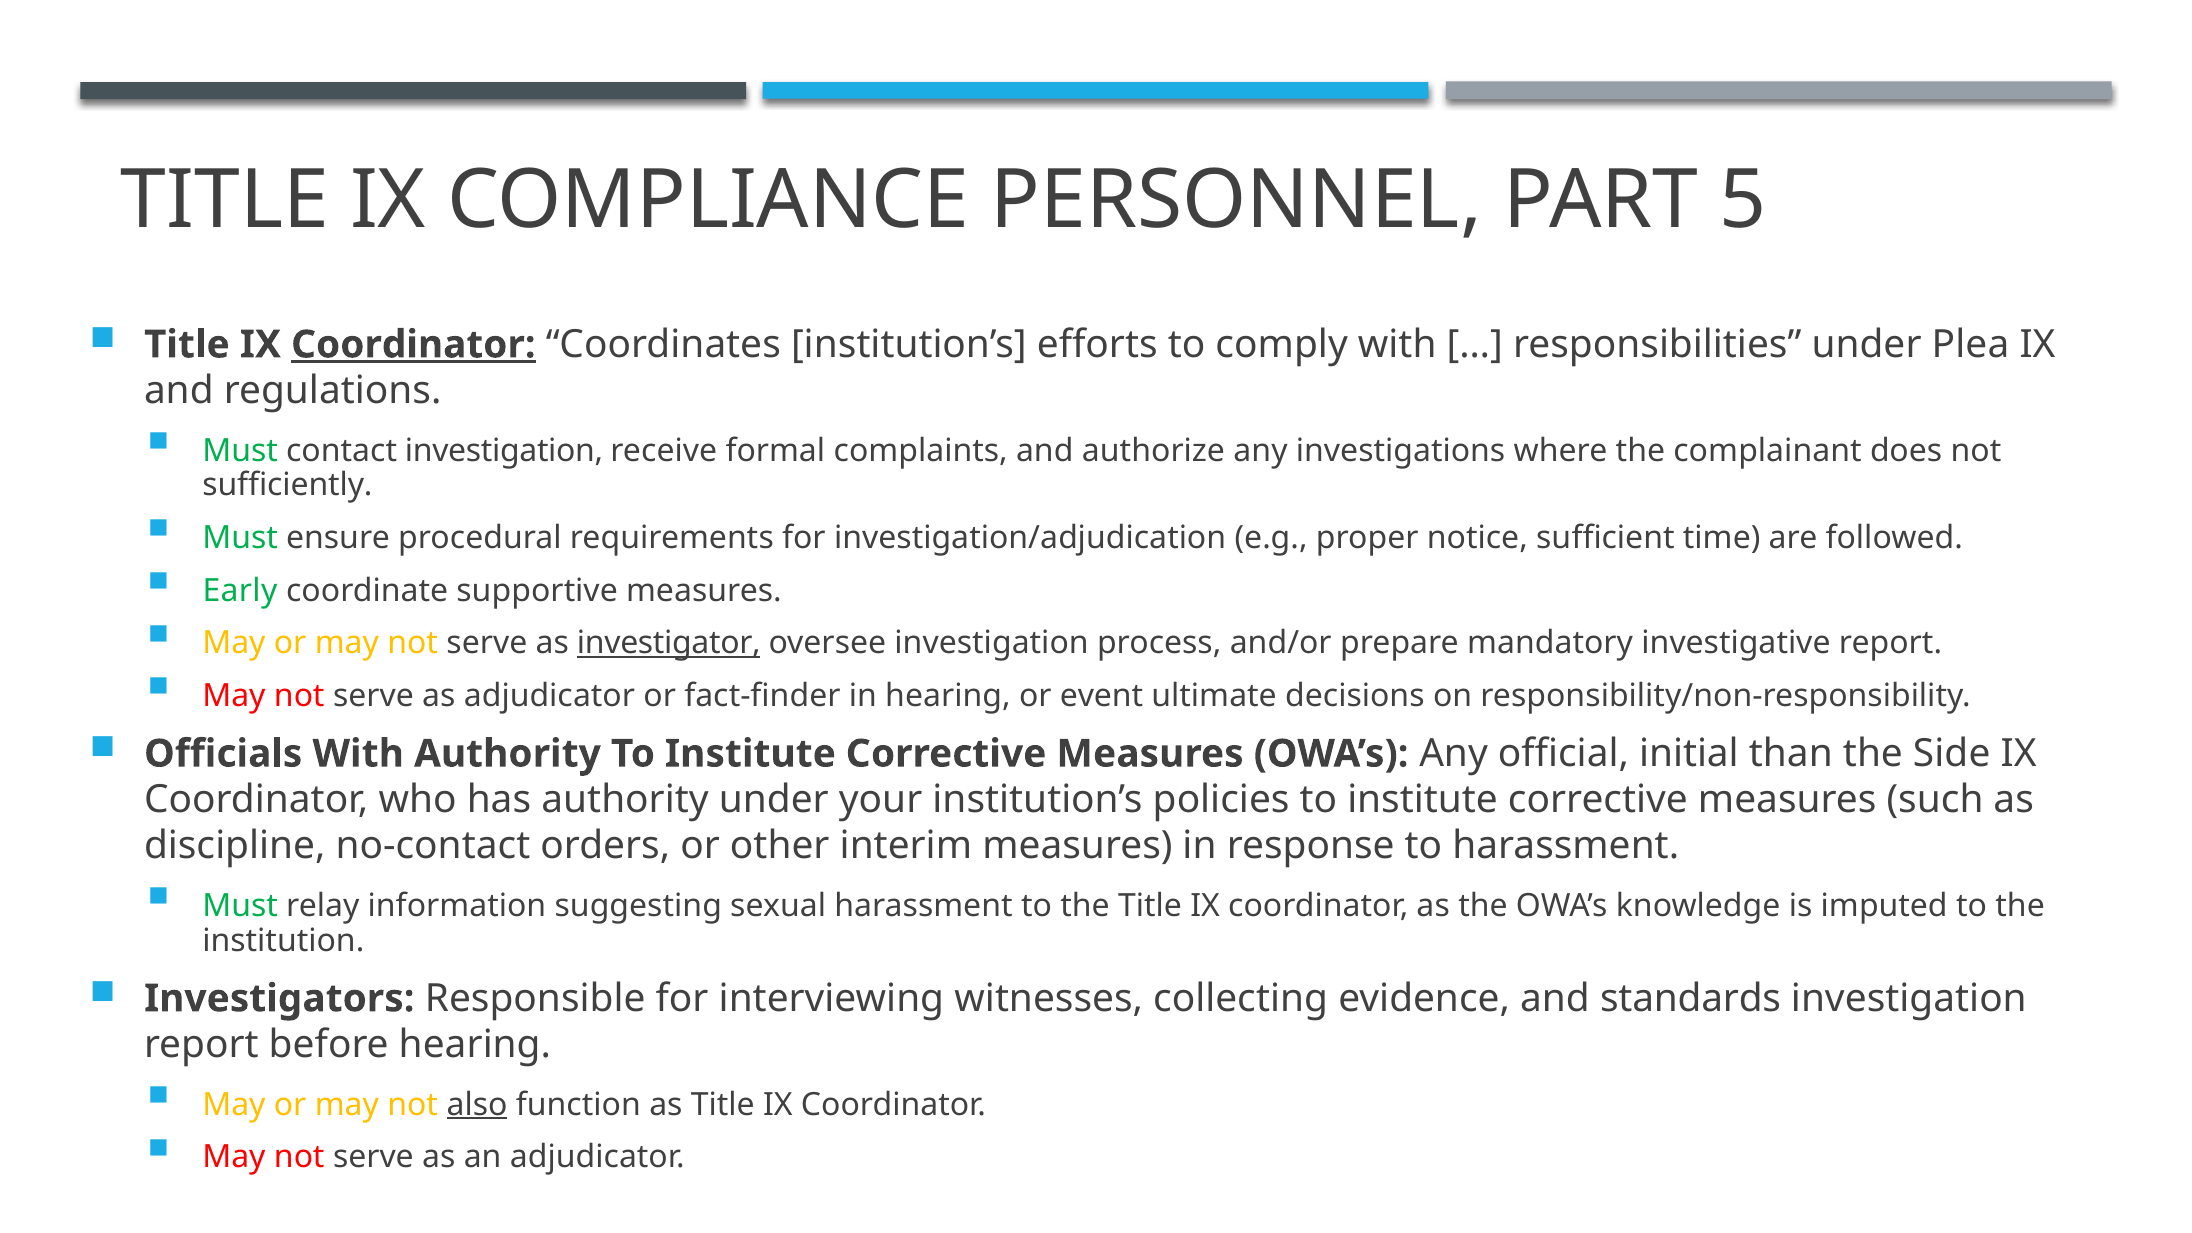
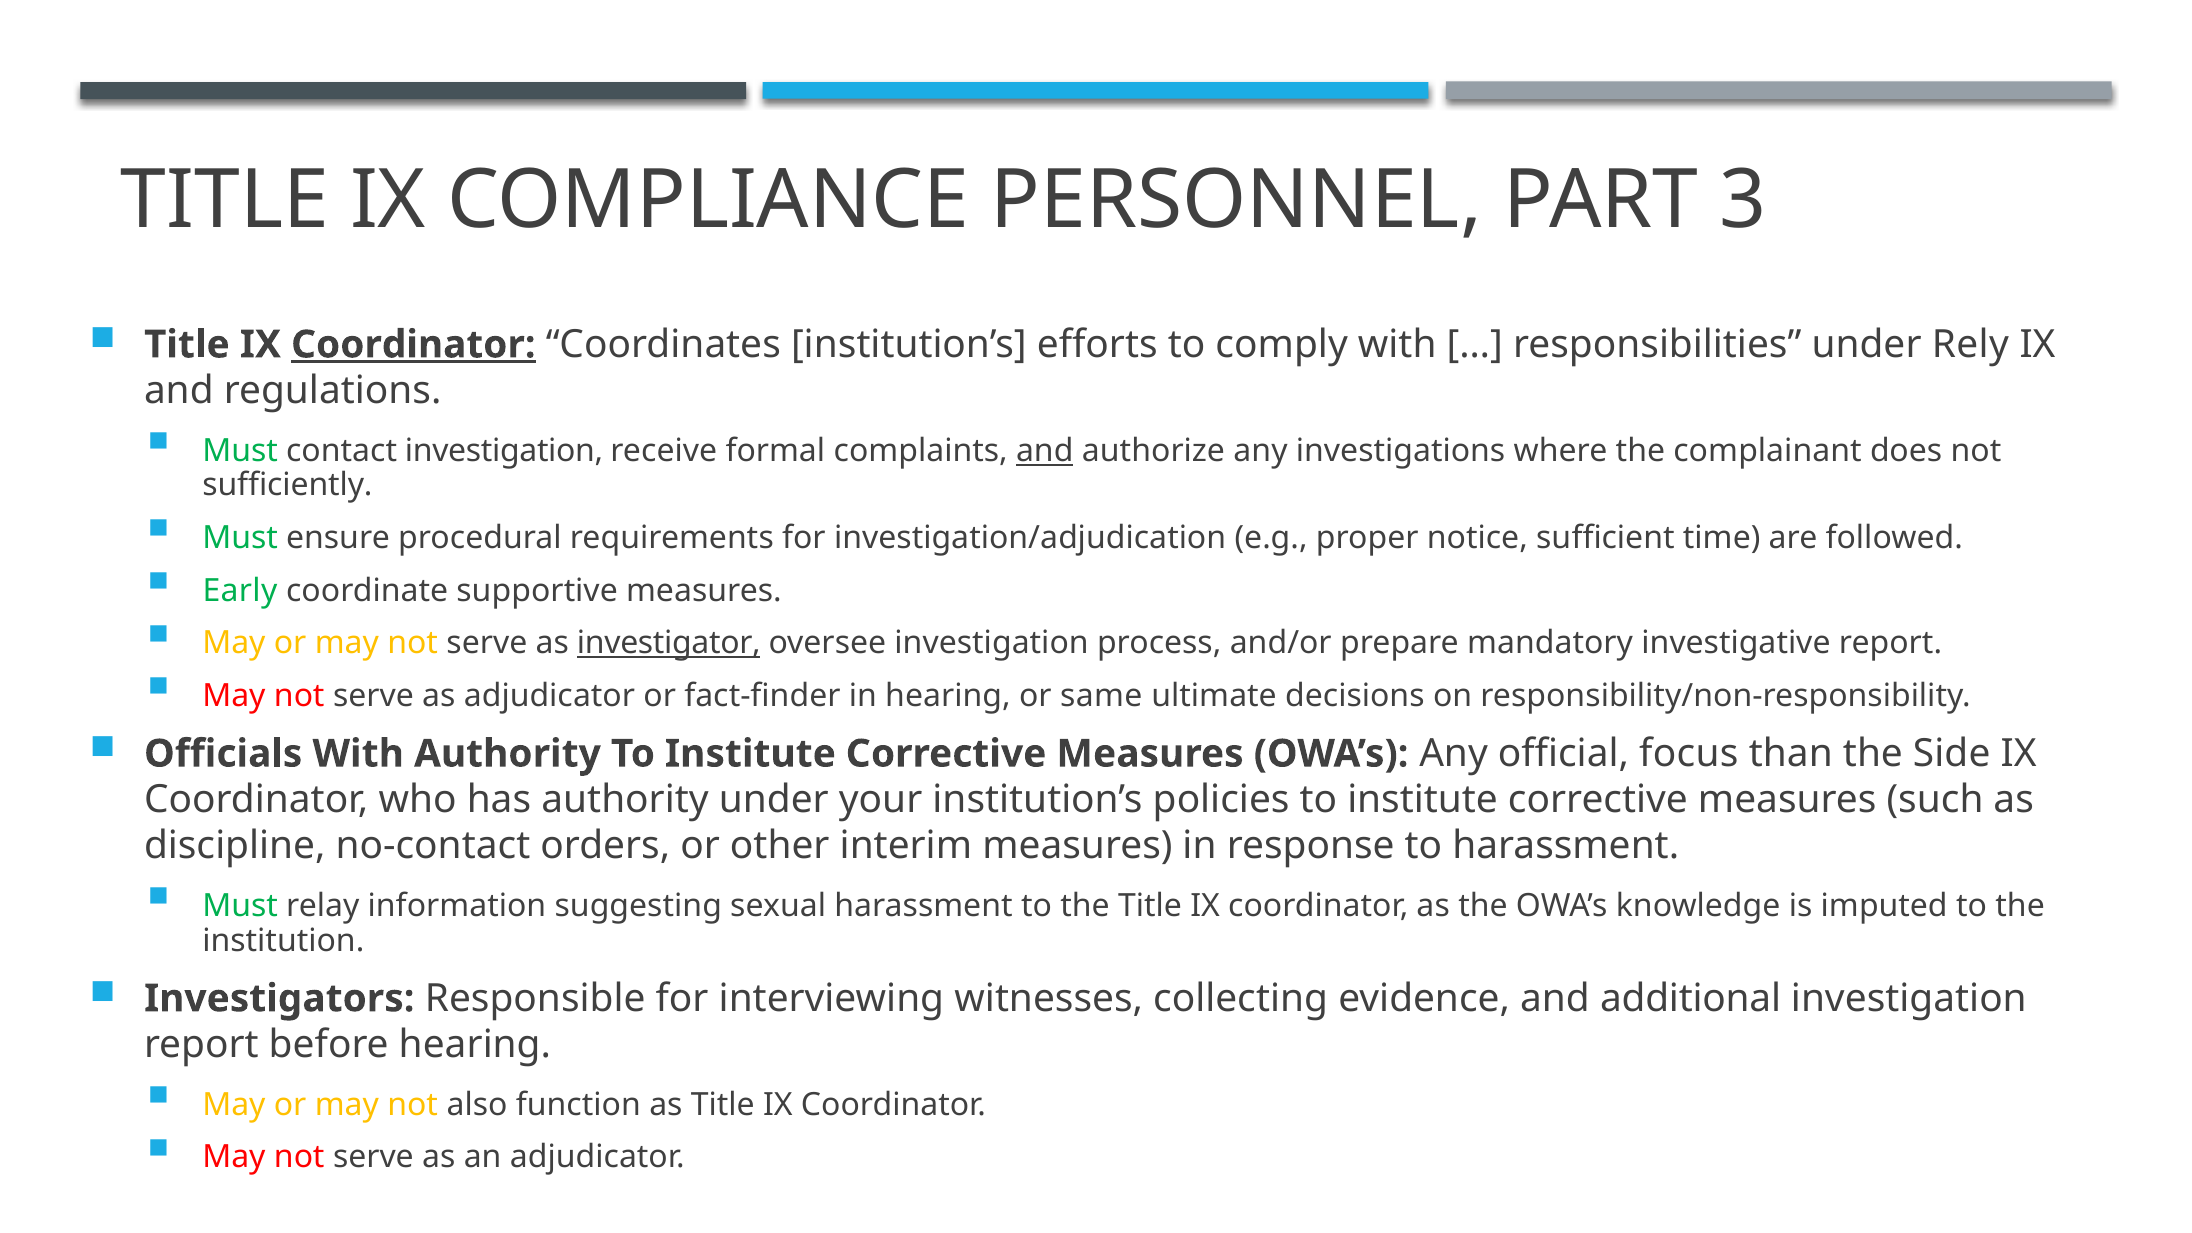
5: 5 -> 3
Plea: Plea -> Rely
and at (1045, 451) underline: none -> present
event: event -> same
initial: initial -> focus
standards: standards -> additional
also underline: present -> none
